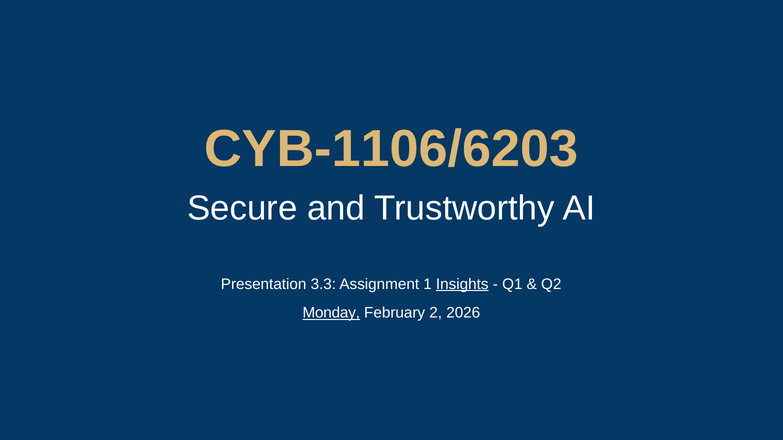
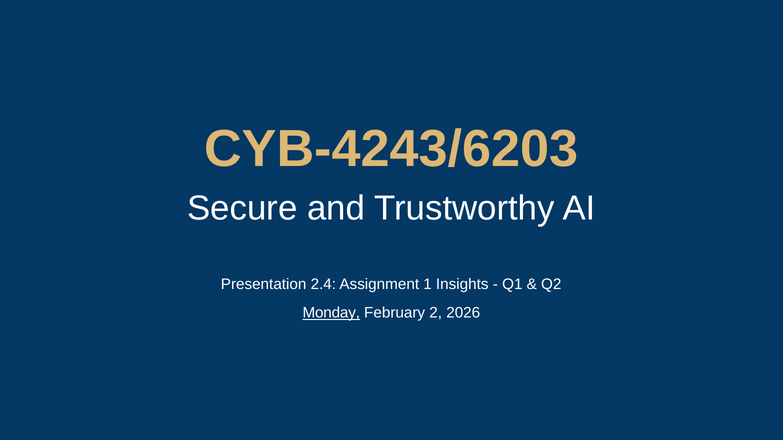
CYB-1106/6203: CYB-1106/6203 -> CYB-4243/6203
3.3: 3.3 -> 2.4
Insights underline: present -> none
